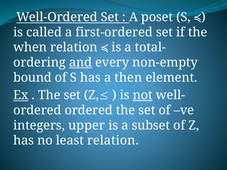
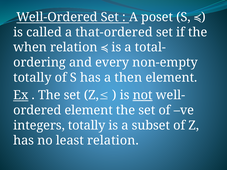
first-ordered: first-ordered -> that-ordered
and underline: present -> none
bound at (32, 78): bound -> totally
ordered at (89, 110): ordered -> element
integers upper: upper -> totally
